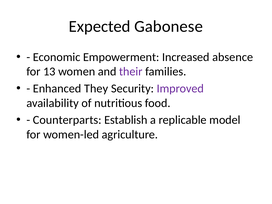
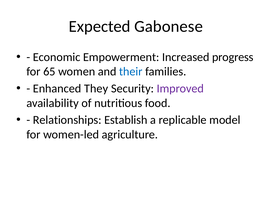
absence: absence -> progress
13: 13 -> 65
their colour: purple -> blue
Counterparts: Counterparts -> Relationships
